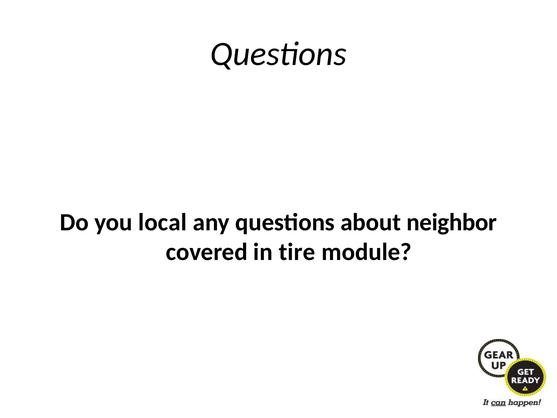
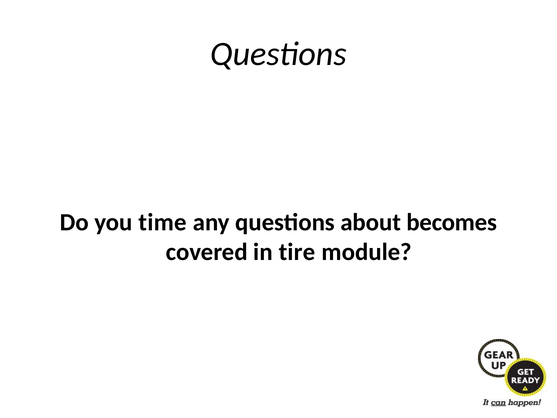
local: local -> time
neighbor: neighbor -> becomes
